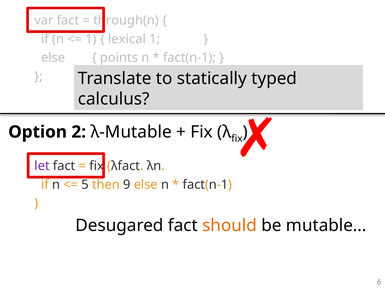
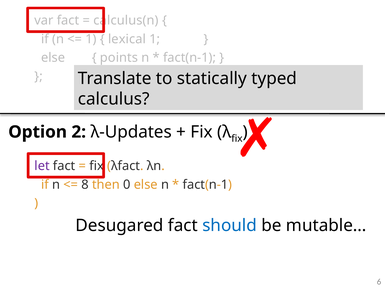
through(n: through(n -> calculus(n
λ-Mutable: λ-Mutable -> λ-Updates
5: 5 -> 8
9: 9 -> 0
should colour: orange -> blue
